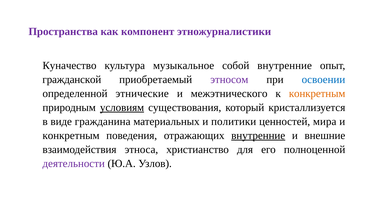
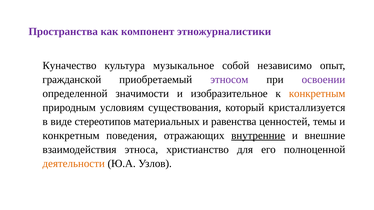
собой внутренние: внутренние -> независимо
освоении colour: blue -> purple
этнические: этнические -> значимости
межэтнического: межэтнического -> изобразительное
условиям underline: present -> none
гражданина: гражданина -> стереотипов
политики: политики -> равенства
мира: мира -> темы
деятельности colour: purple -> orange
